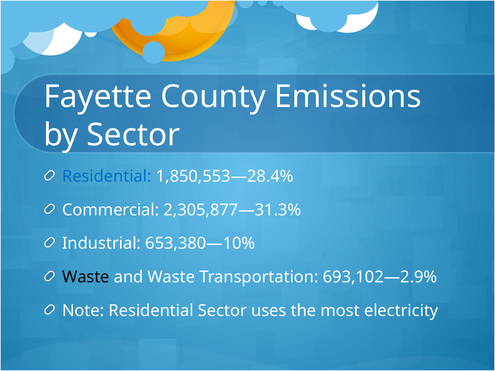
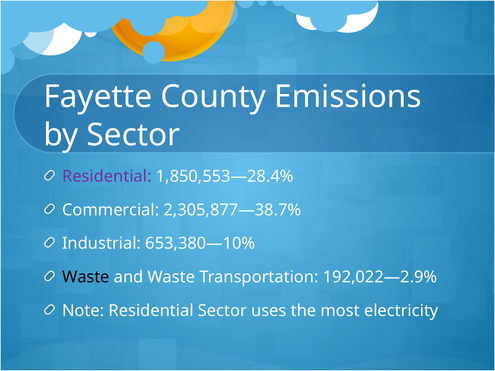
Residential at (107, 177) colour: blue -> purple
2,305,877—31.3%: 2,305,877—31.3% -> 2,305,877—38.7%
693,102—2.9%: 693,102—2.9% -> 192,022—2.9%
